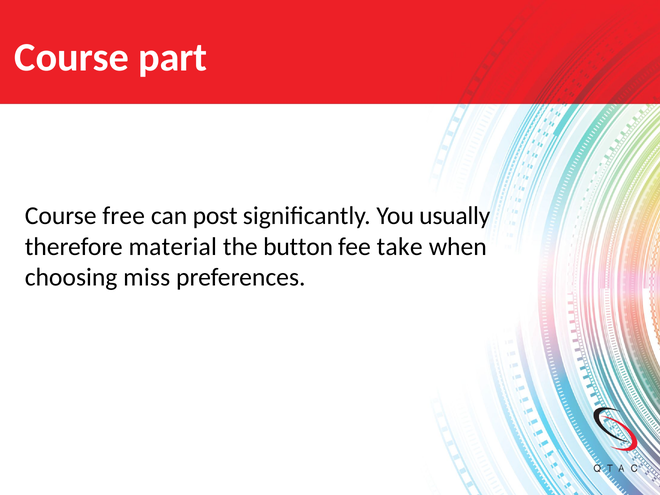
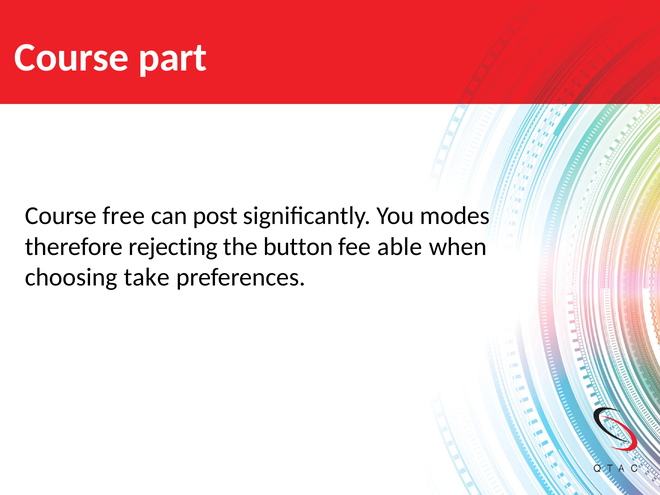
usually: usually -> modes
material: material -> rejecting
take: take -> able
miss: miss -> take
